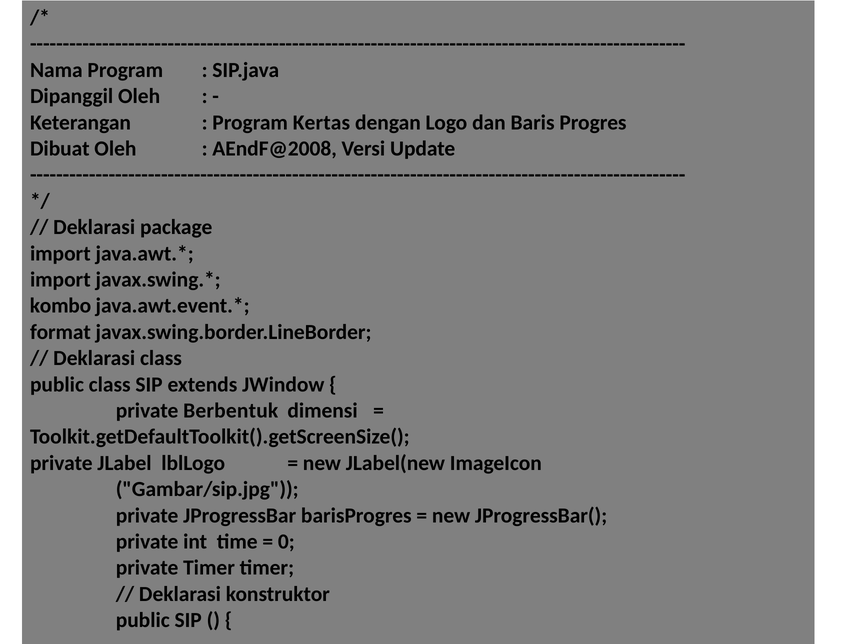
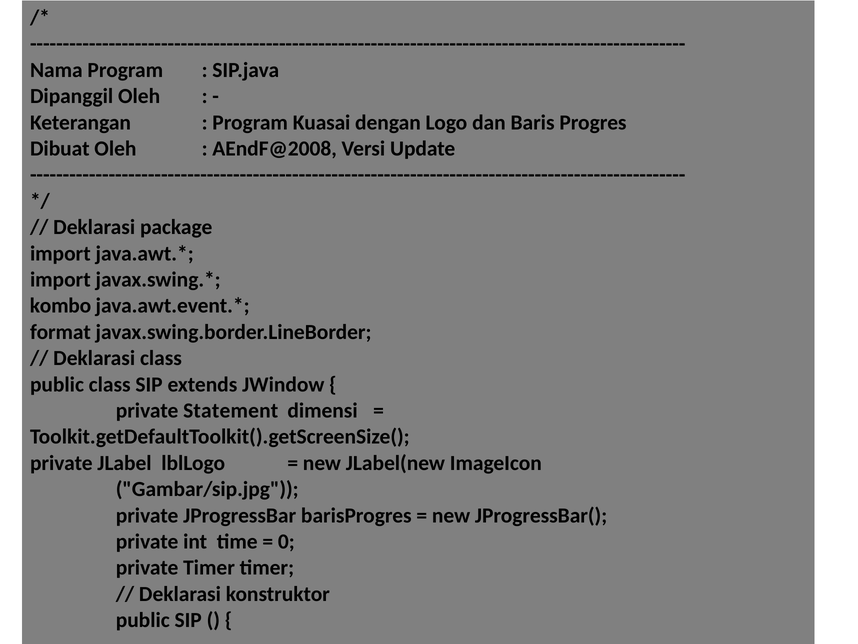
Kertas: Kertas -> Kuasai
Berbentuk: Berbentuk -> Statement
